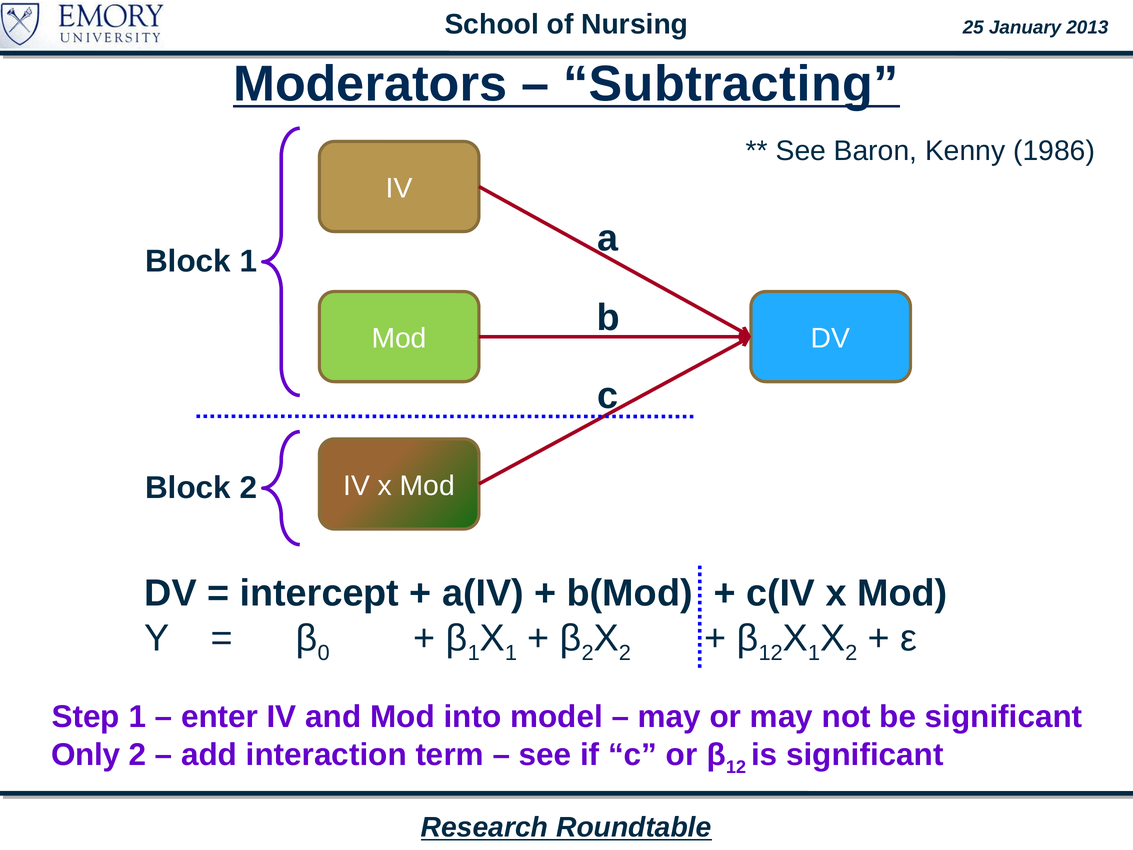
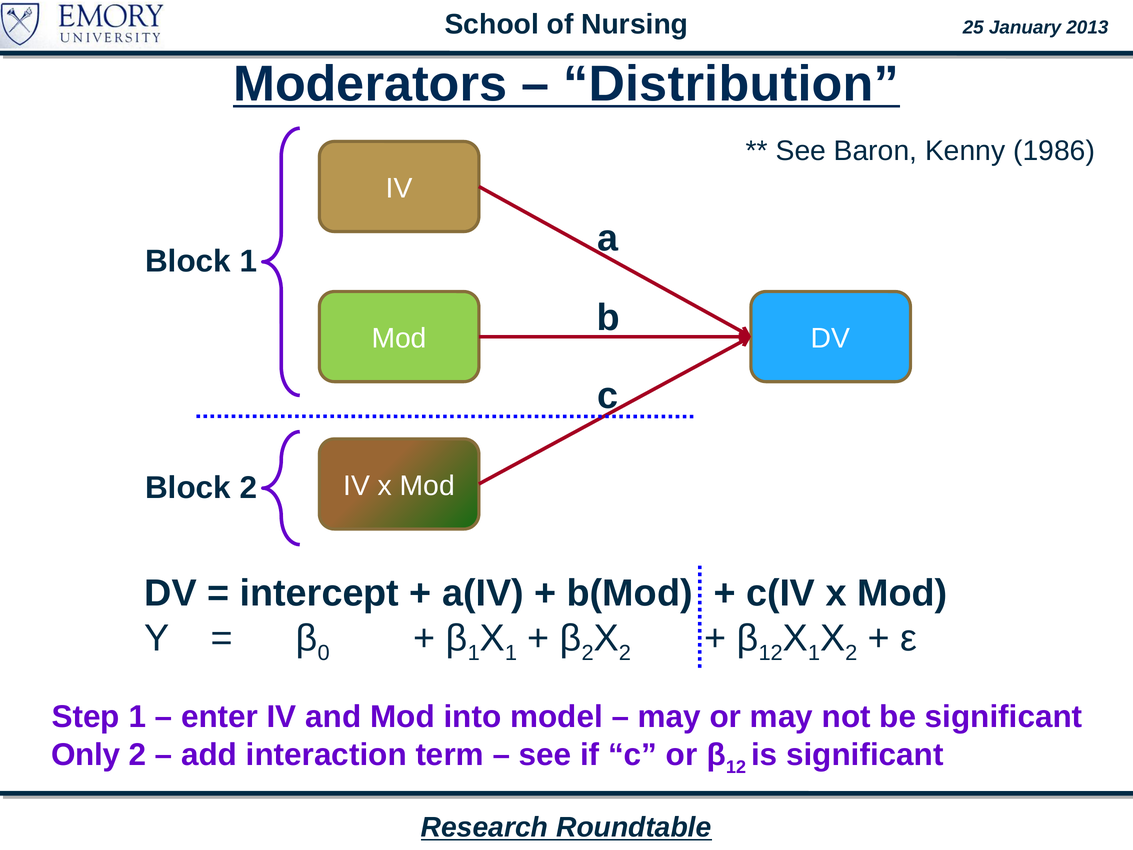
Subtracting: Subtracting -> Distribution
